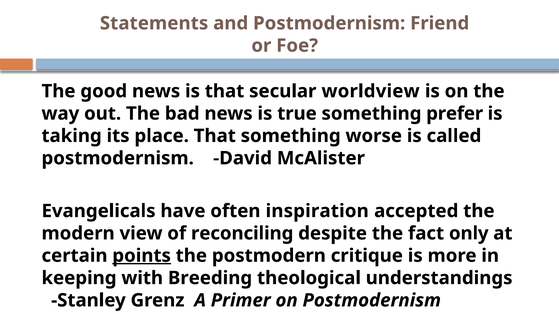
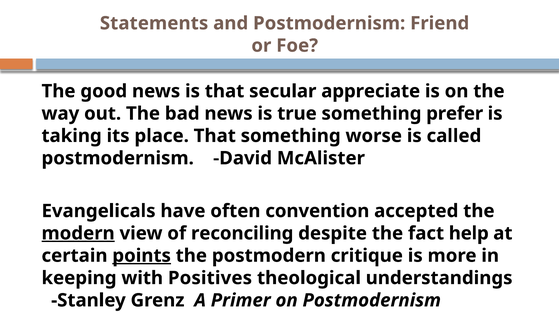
worldview: worldview -> appreciate
inspiration: inspiration -> convention
modern underline: none -> present
only: only -> help
Breeding: Breeding -> Positives
